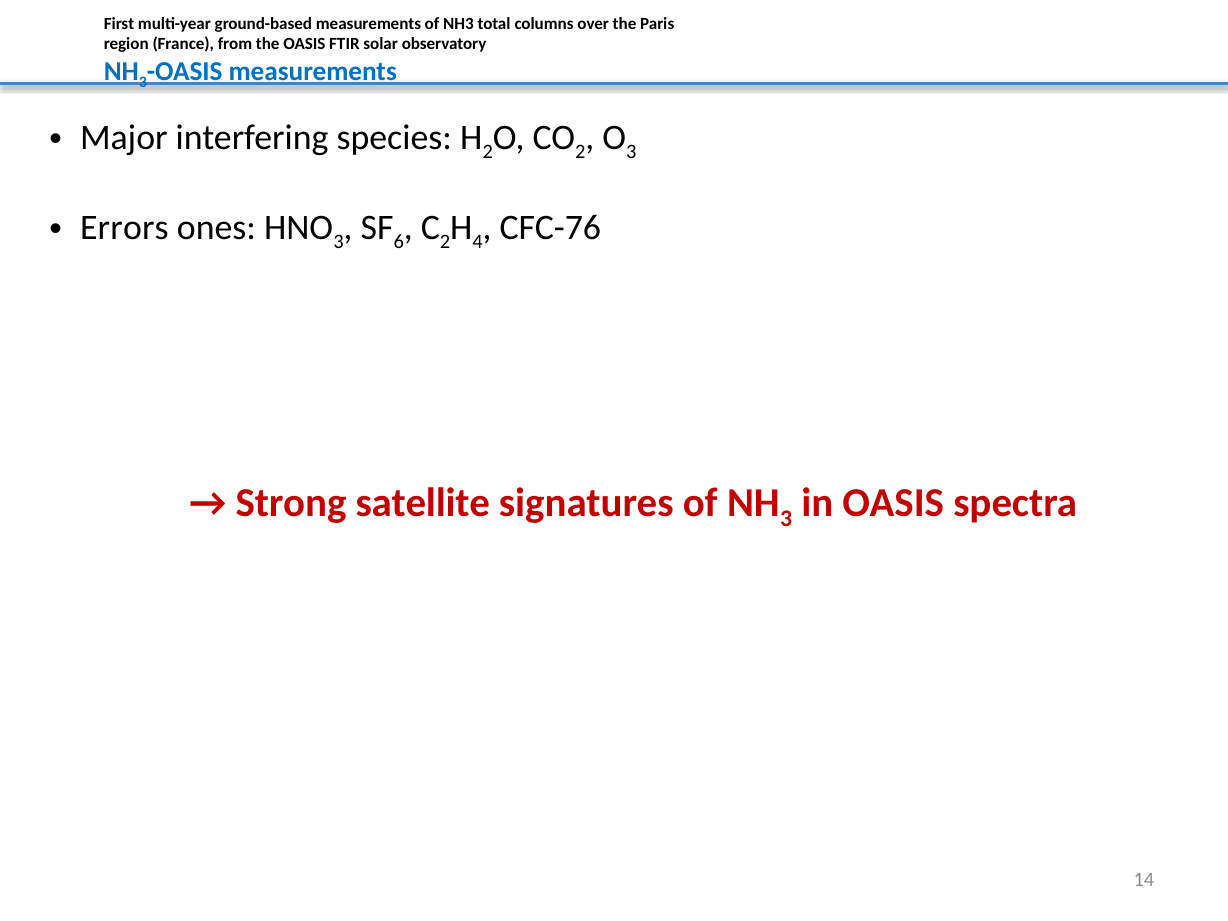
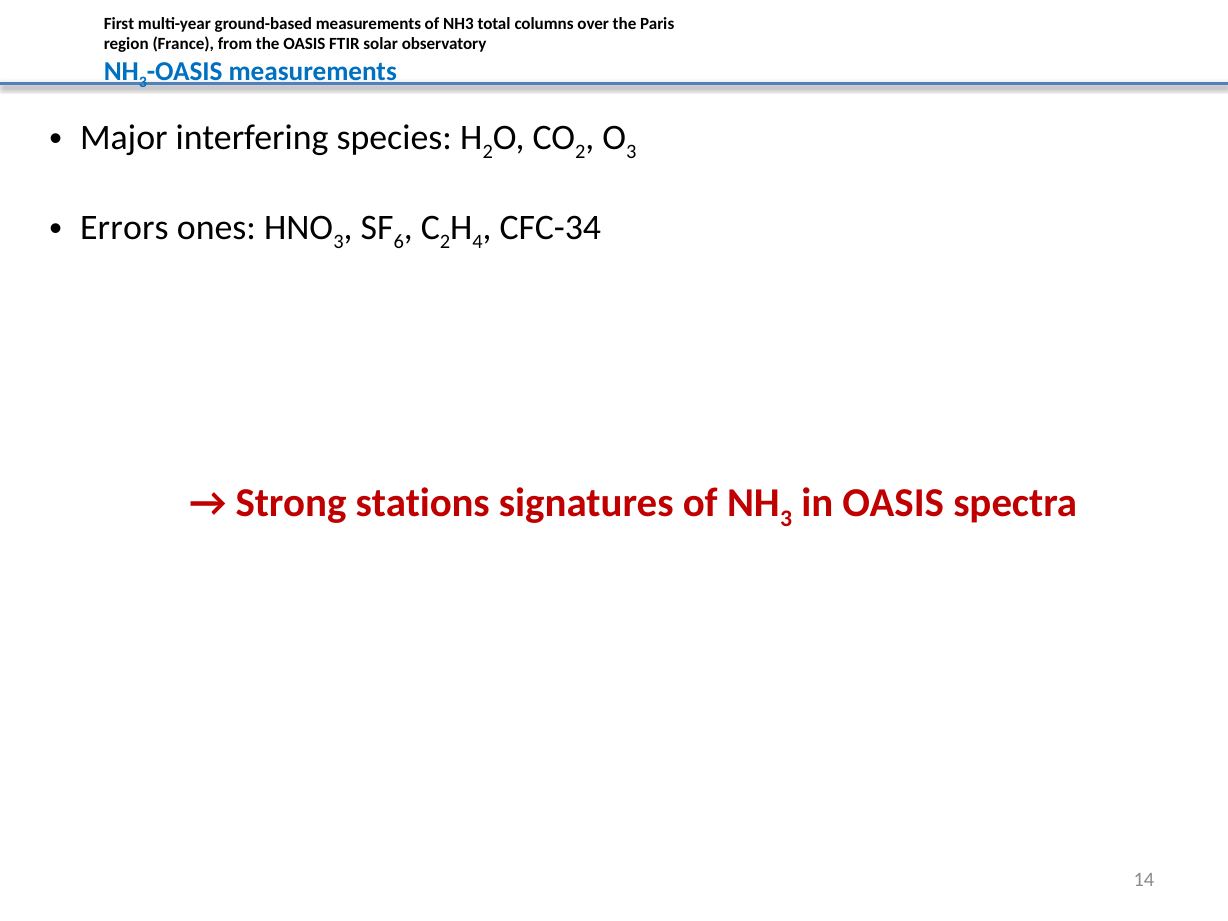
CFC-76: CFC-76 -> CFC-34
satellite: satellite -> stations
